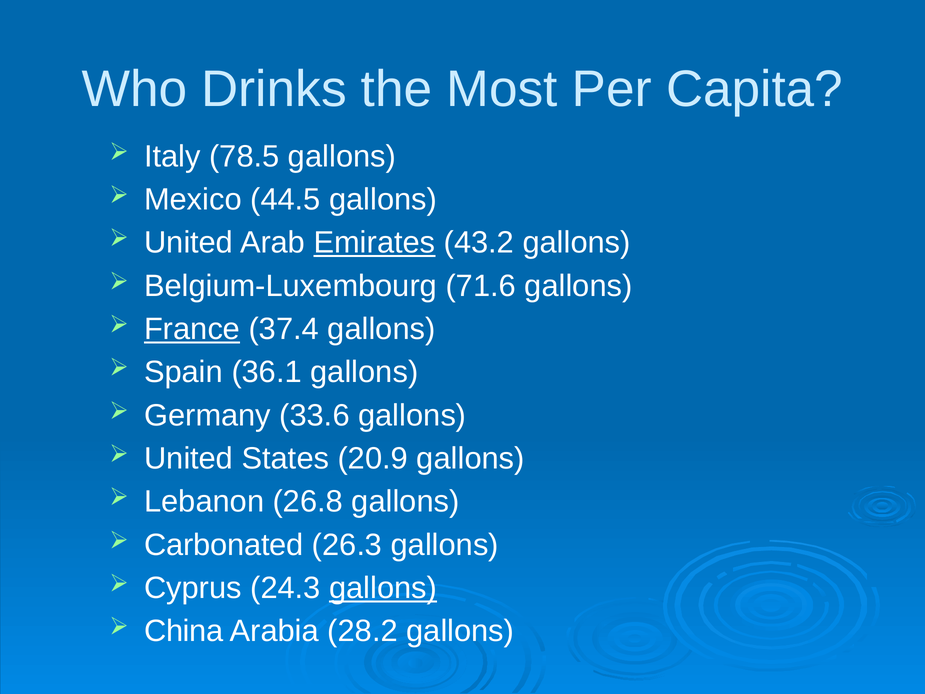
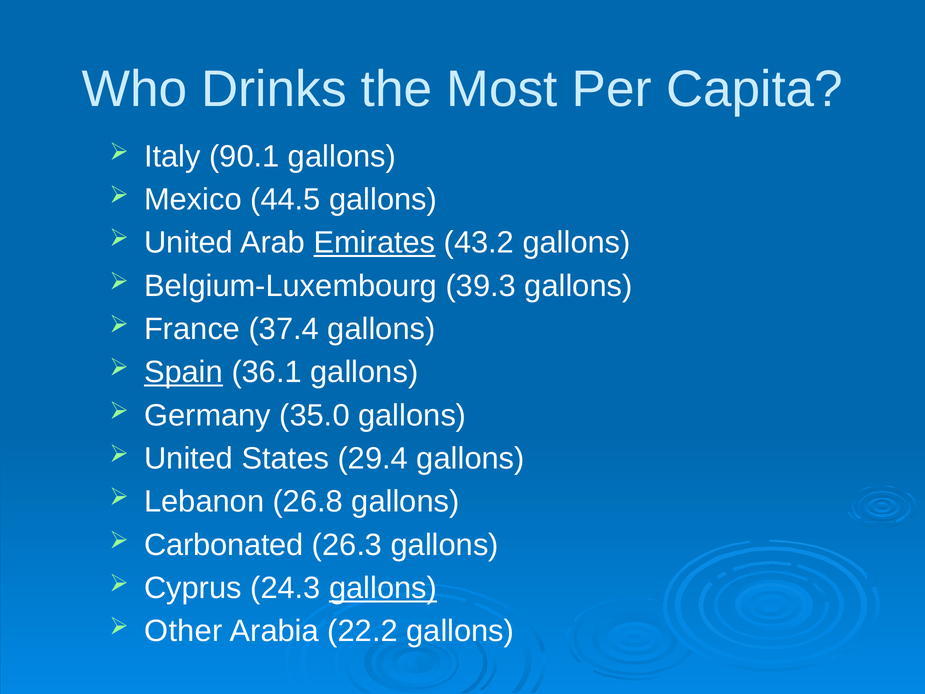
78.5: 78.5 -> 90.1
71.6: 71.6 -> 39.3
France underline: present -> none
Spain underline: none -> present
33.6: 33.6 -> 35.0
20.9: 20.9 -> 29.4
China: China -> Other
28.2: 28.2 -> 22.2
